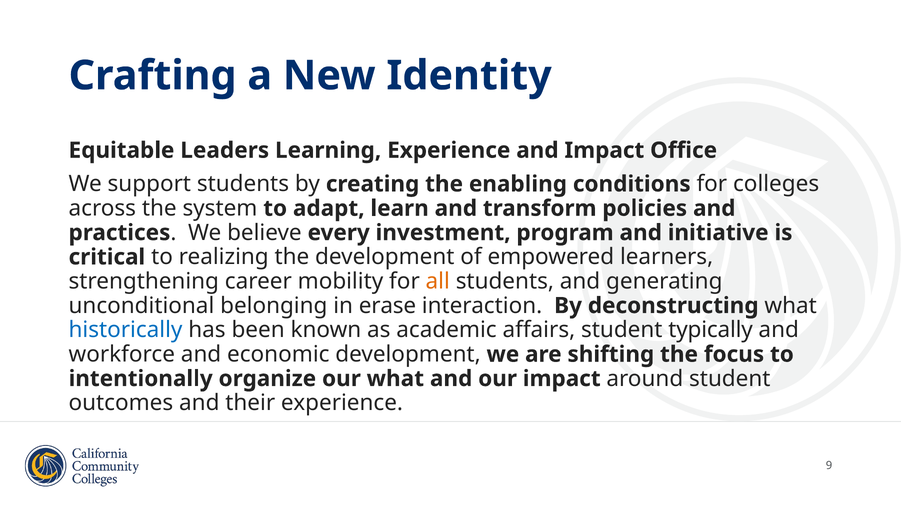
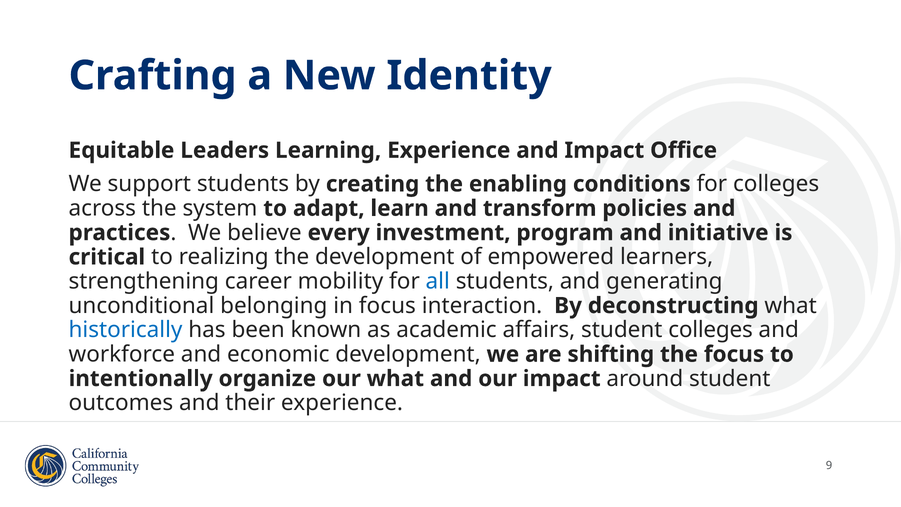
all colour: orange -> blue
in erase: erase -> focus
student typically: typically -> colleges
